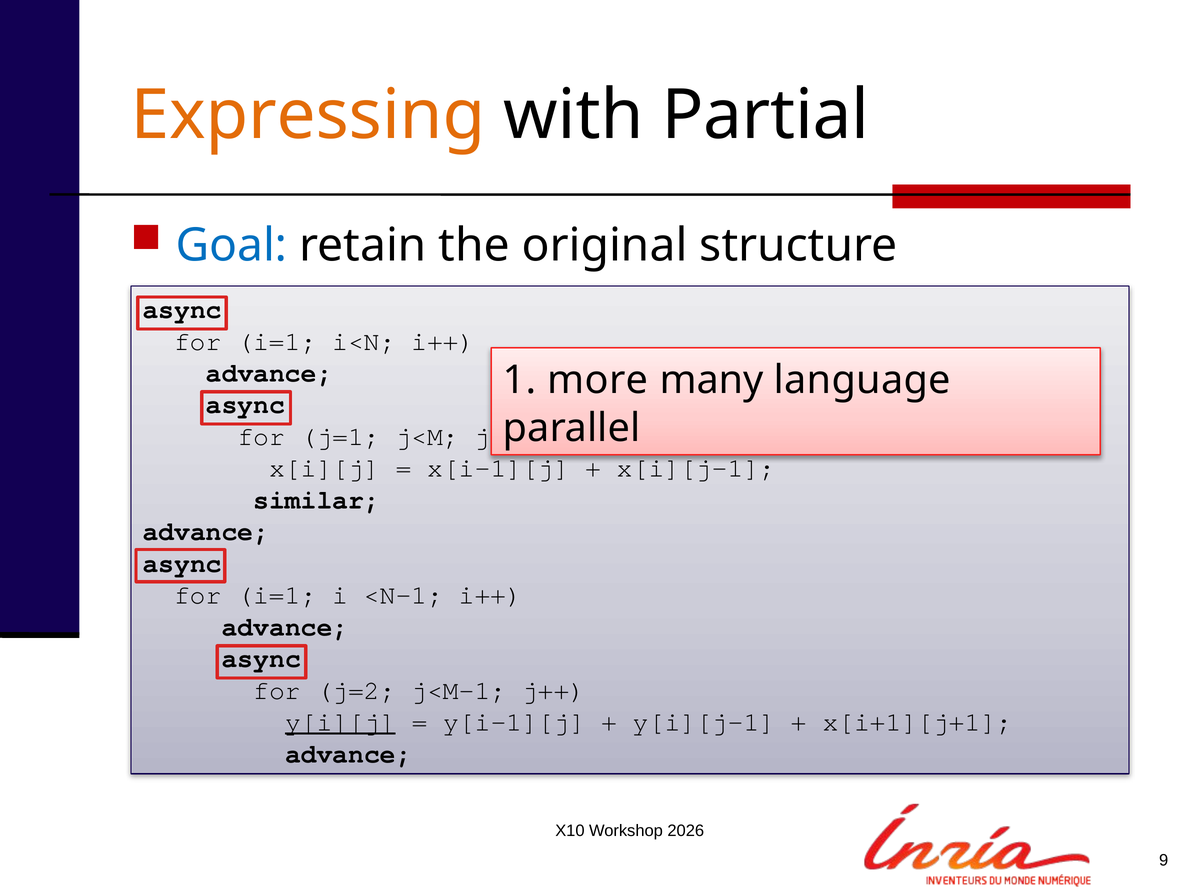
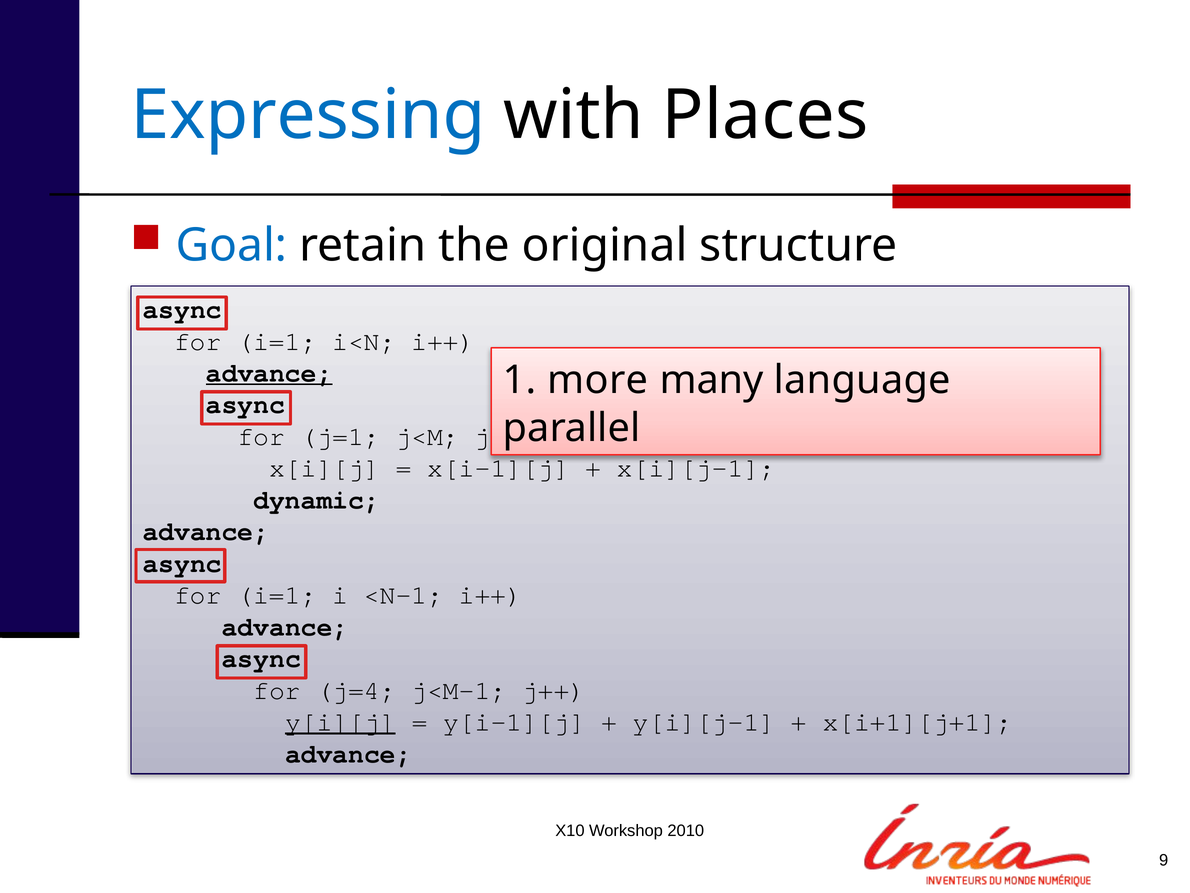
Expressing colour: orange -> blue
Partial: Partial -> Places
advance at (269, 373) underline: none -> present
similar: similar -> dynamic
j=2: j=2 -> j=4
2026: 2026 -> 2010
